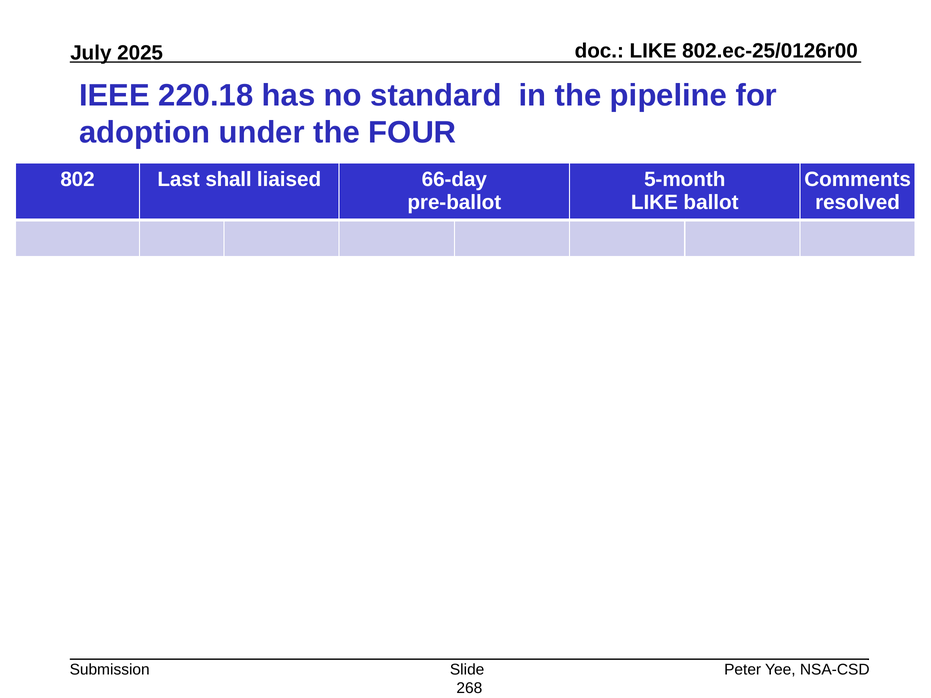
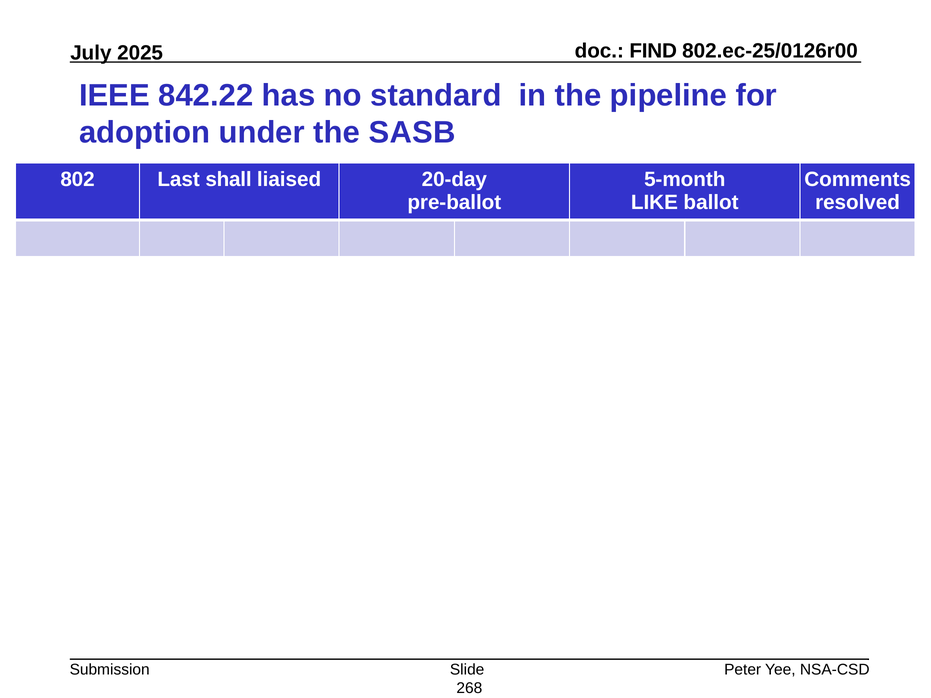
LIKE at (653, 51): LIKE -> FIND
220.18: 220.18 -> 842.22
FOUR: FOUR -> SASB
66-day: 66-day -> 20-day
